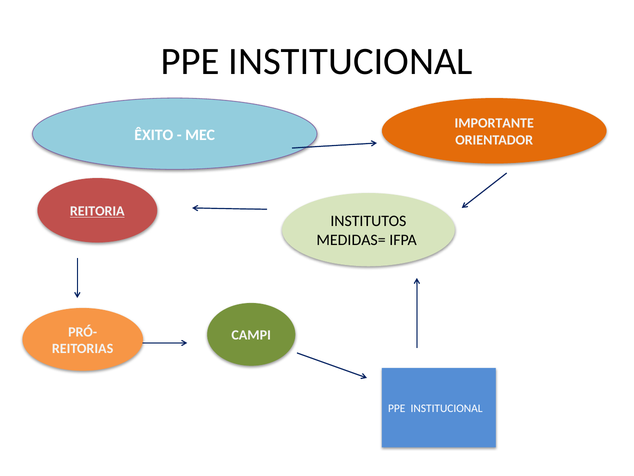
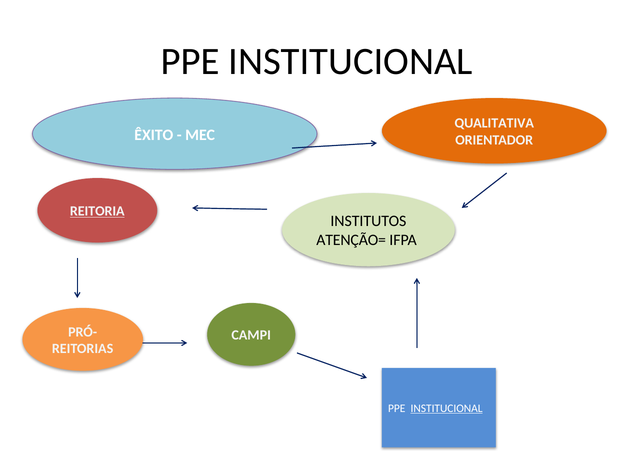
IMPORTANTE: IMPORTANTE -> QUALITATIVA
MEDIDAS=: MEDIDAS= -> ATENÇÃO=
INSTITUCIONAL at (447, 408) underline: none -> present
